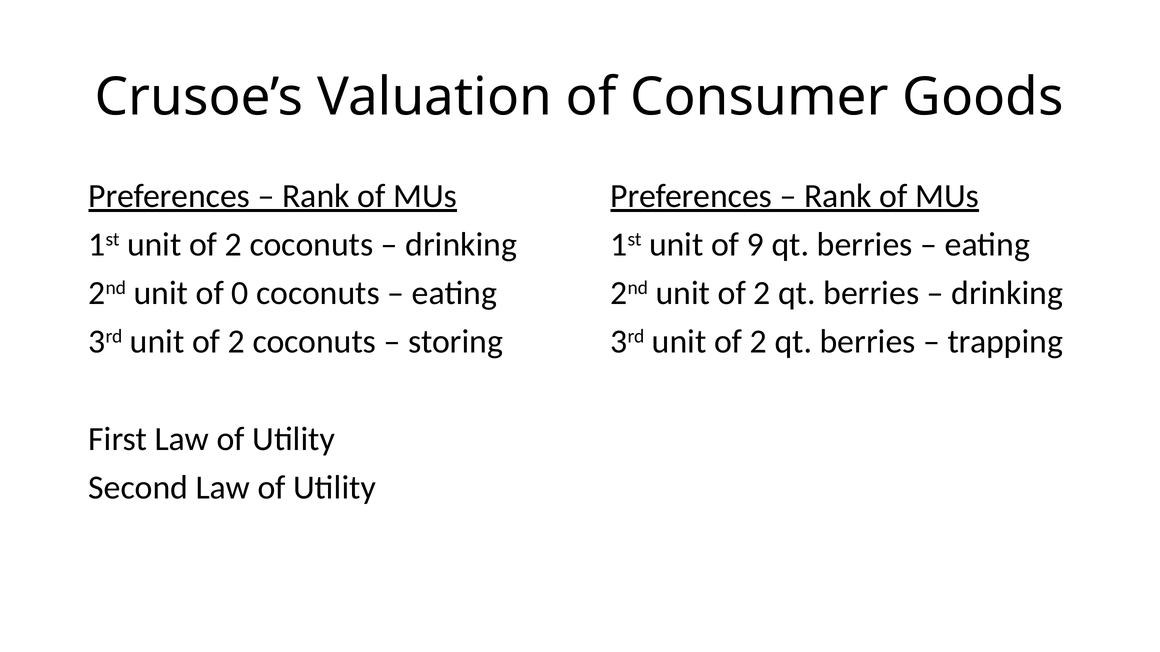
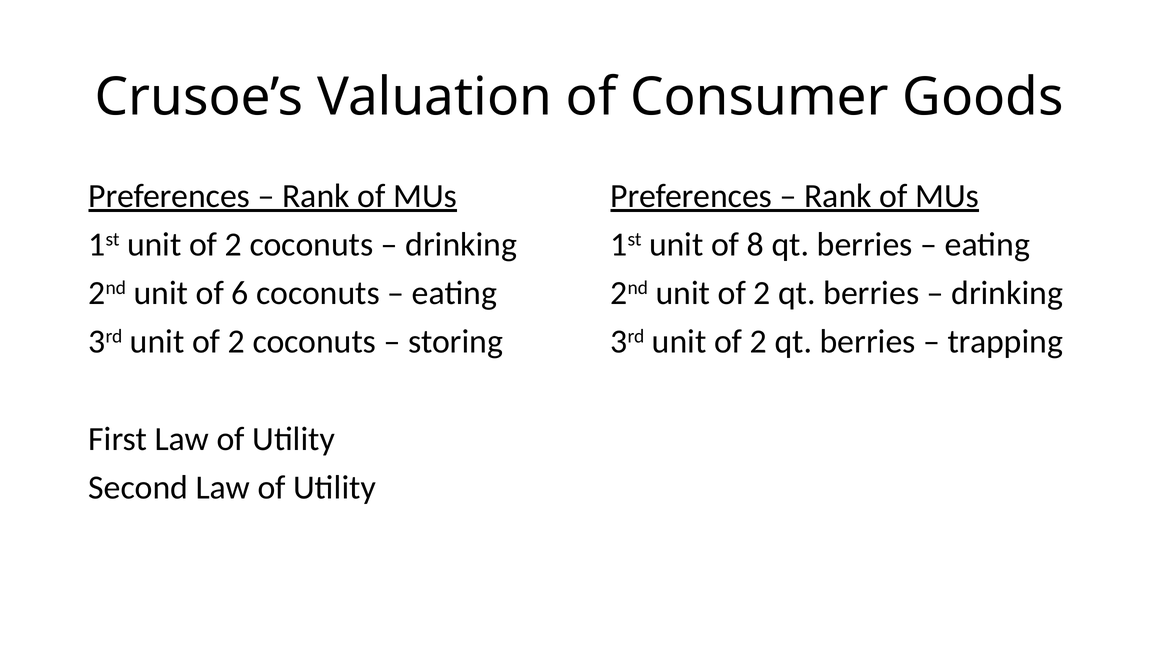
9: 9 -> 8
0: 0 -> 6
